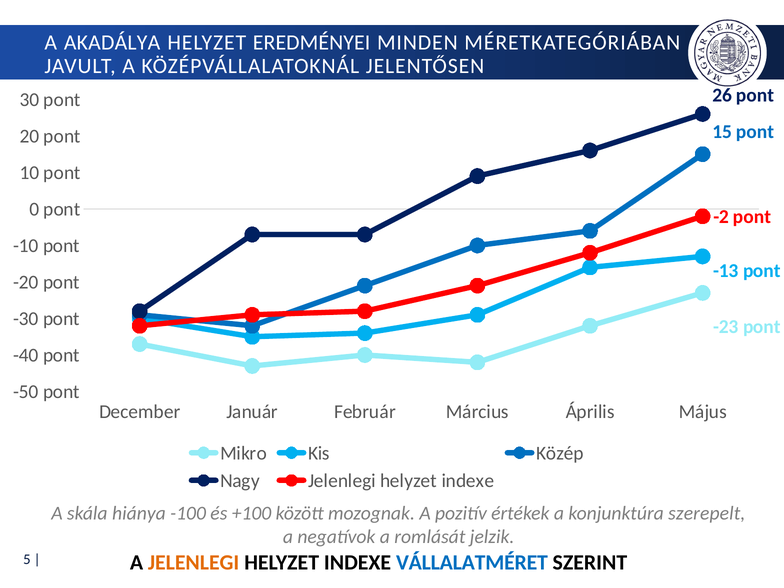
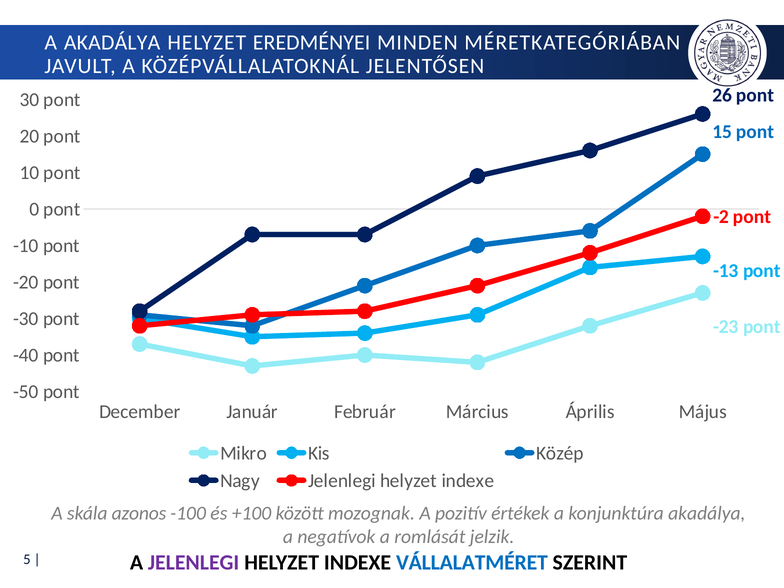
hiánya: hiánya -> azonos
konjunktúra szerepelt: szerepelt -> akadálya
JELENLEGI at (194, 563) colour: orange -> purple
